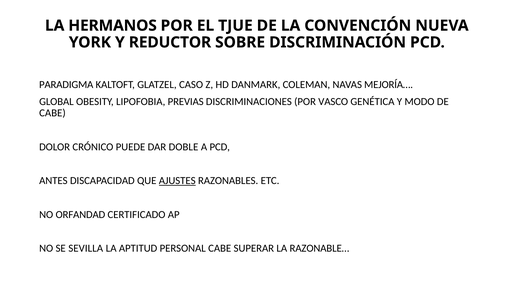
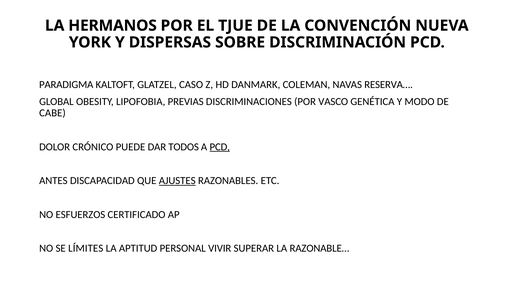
REDUCTOR: REDUCTOR -> DISPERSAS
MEJORÍA…: MEJORÍA… -> RESERVA…
DOBLE: DOBLE -> TODOS
PCD at (220, 147) underline: none -> present
ORFANDAD: ORFANDAD -> ESFUERZOS
SEVILLA: SEVILLA -> LÍMITES
PERSONAL CABE: CABE -> VIVIR
